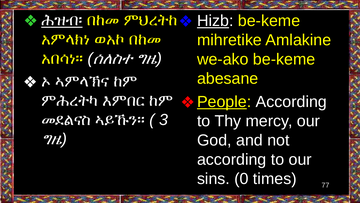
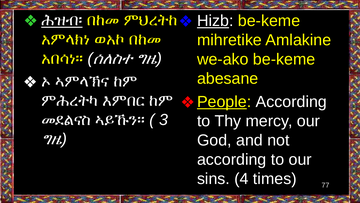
0: 0 -> 4
